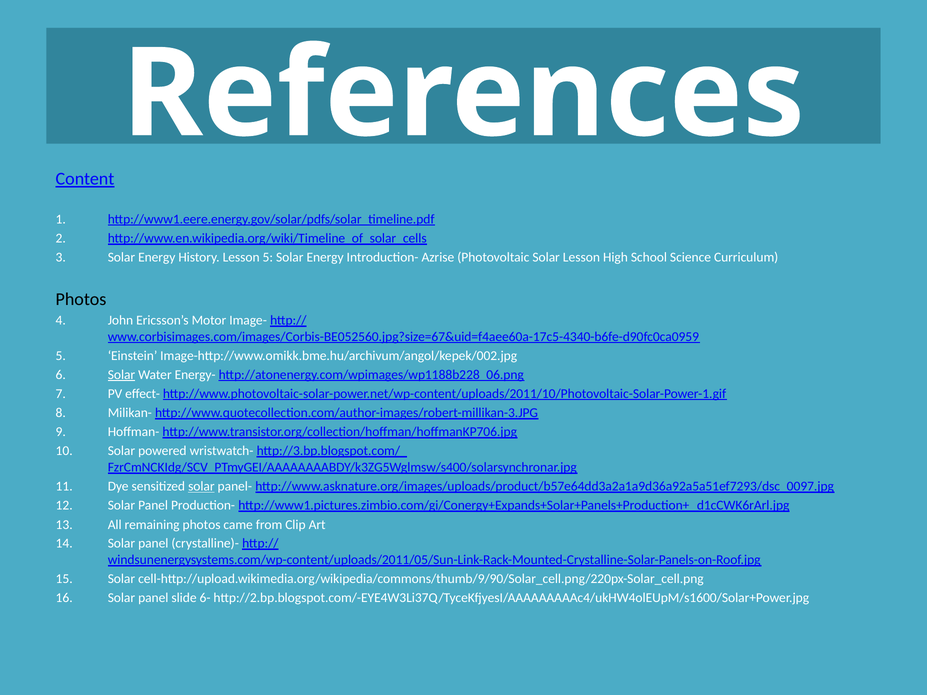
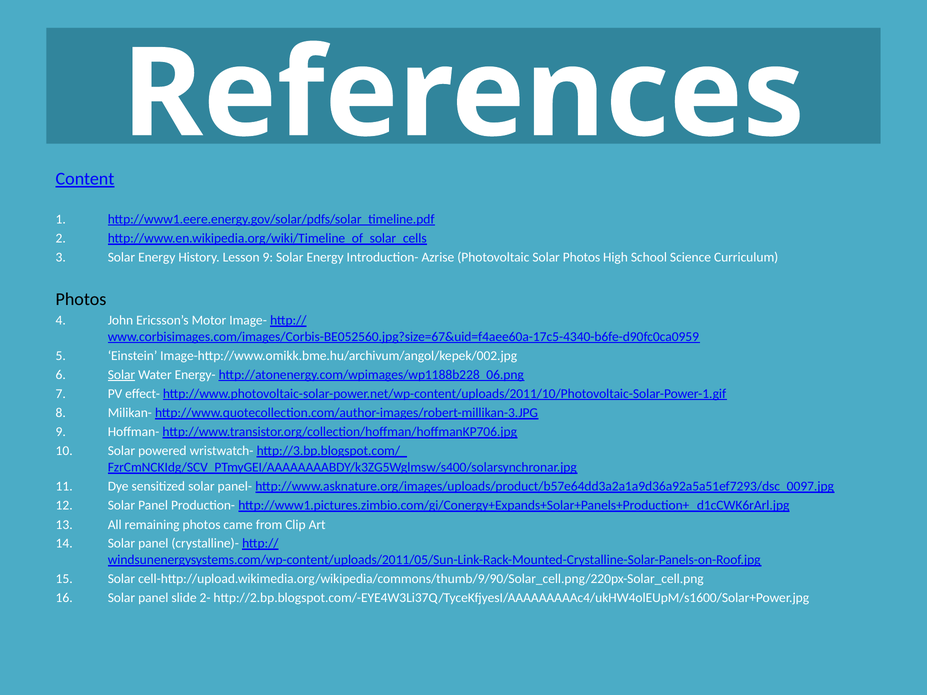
Lesson 5: 5 -> 9
Solar Lesson: Lesson -> Photos
solar at (201, 487) underline: present -> none
6-: 6- -> 2-
